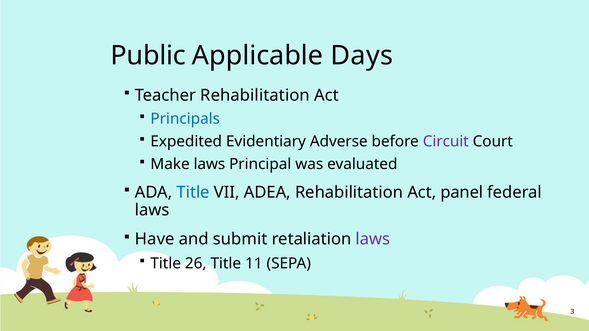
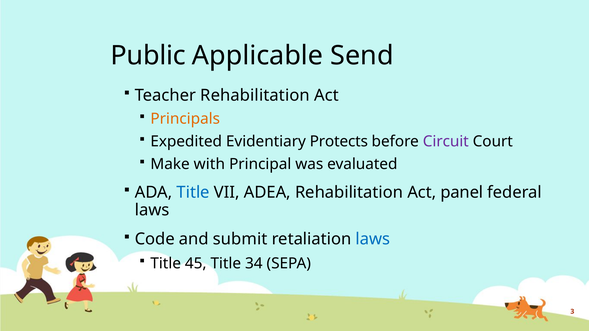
Days: Days -> Send
Principals colour: blue -> orange
Adverse: Adverse -> Protects
Make laws: laws -> with
Have: Have -> Code
laws at (373, 239) colour: purple -> blue
26: 26 -> 45
11: 11 -> 34
